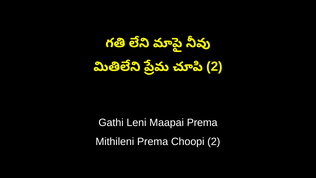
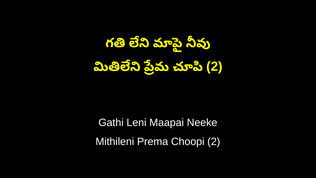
Maapai Prema: Prema -> Neeke
